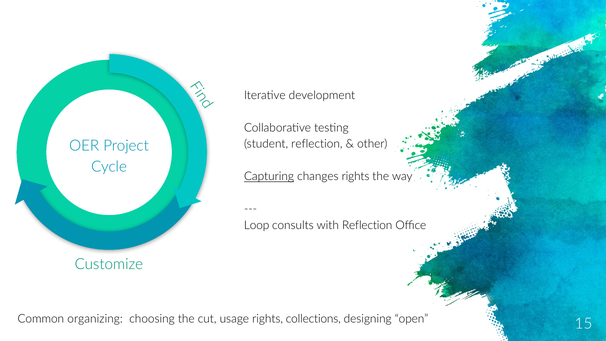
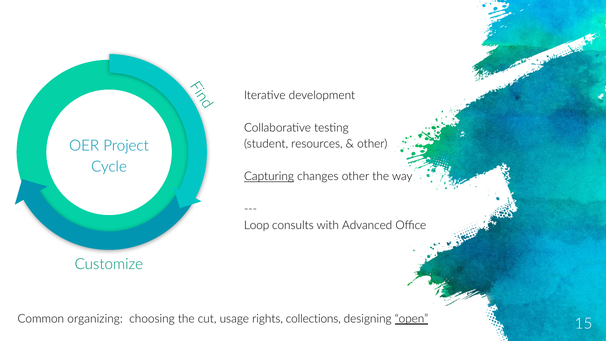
student reflection: reflection -> resources
changes rights: rights -> other
with Reflection: Reflection -> Advanced
open underline: none -> present
